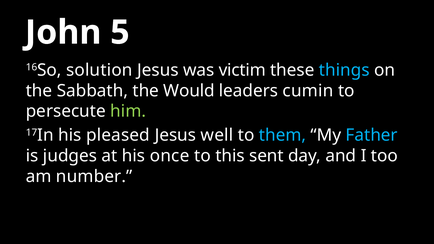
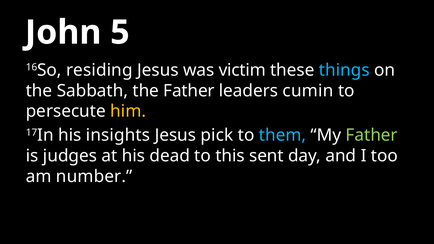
solution: solution -> residing
the Would: Would -> Father
him colour: light green -> yellow
pleased: pleased -> insights
well: well -> pick
Father at (372, 135) colour: light blue -> light green
once: once -> dead
